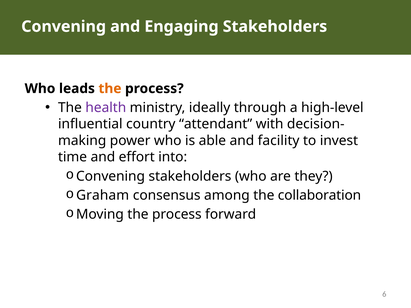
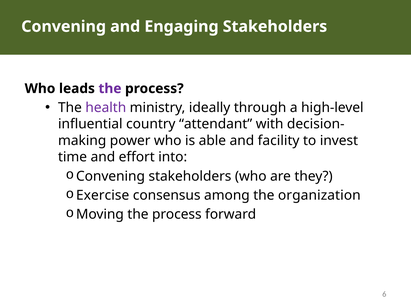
the at (110, 89) colour: orange -> purple
Graham: Graham -> Exercise
collaboration: collaboration -> organization
